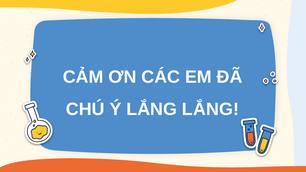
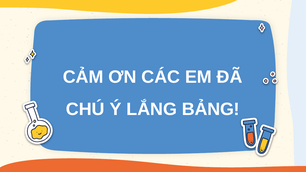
LẮNG LẮNG: LẮNG -> BẢNG
